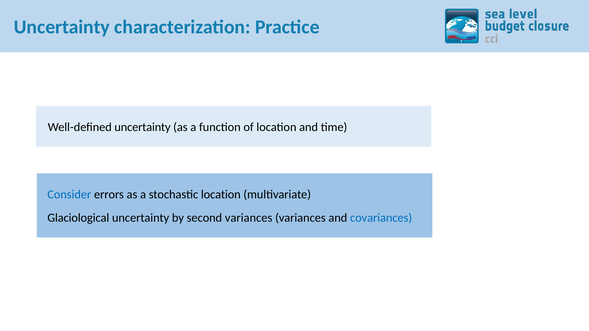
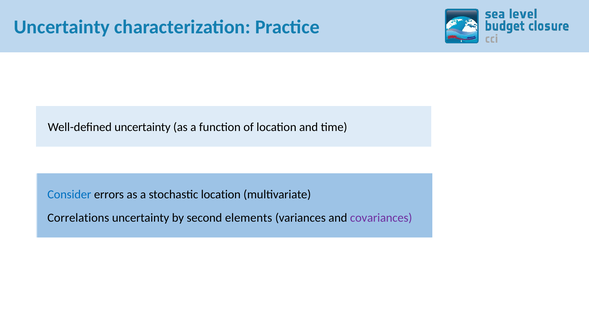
Glaciological: Glaciological -> Correlations
second variances: variances -> elements
covariances colour: blue -> purple
